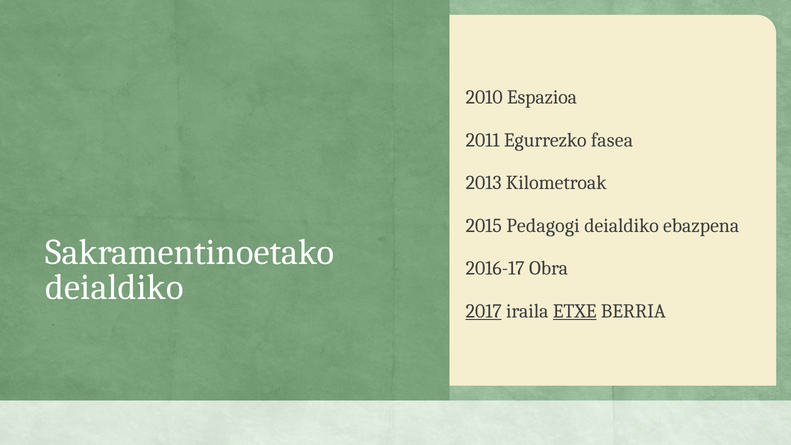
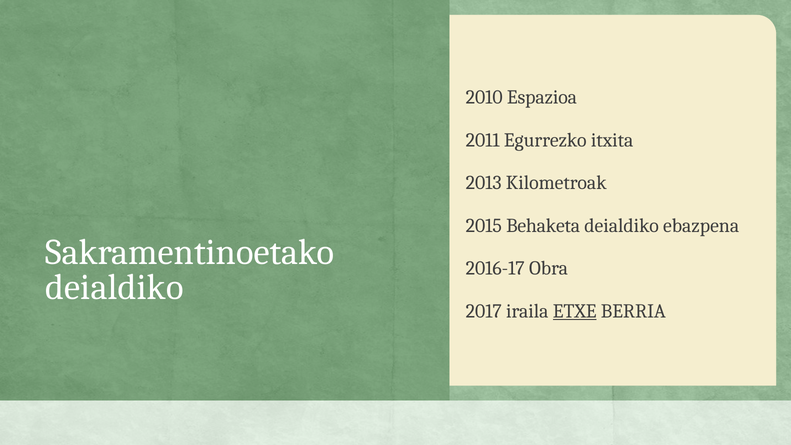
fasea: fasea -> itxita
Pedagogi: Pedagogi -> Behaketa
2017 underline: present -> none
